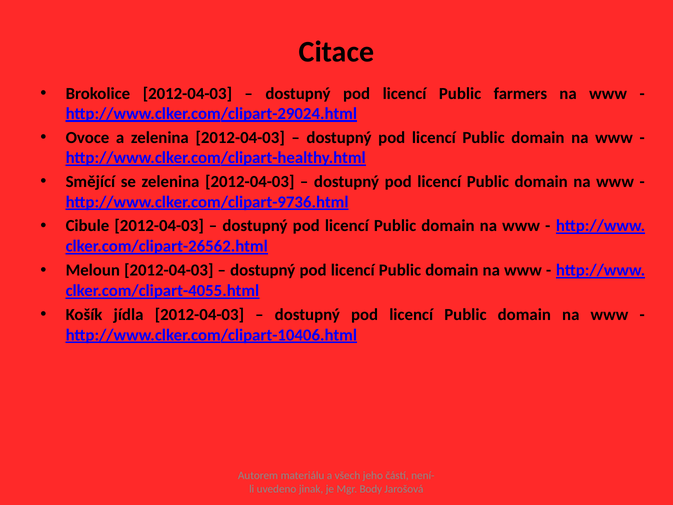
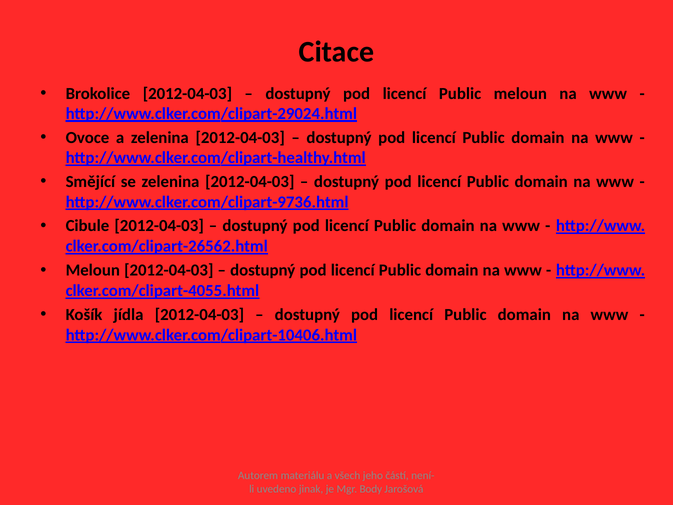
Public farmers: farmers -> meloun
